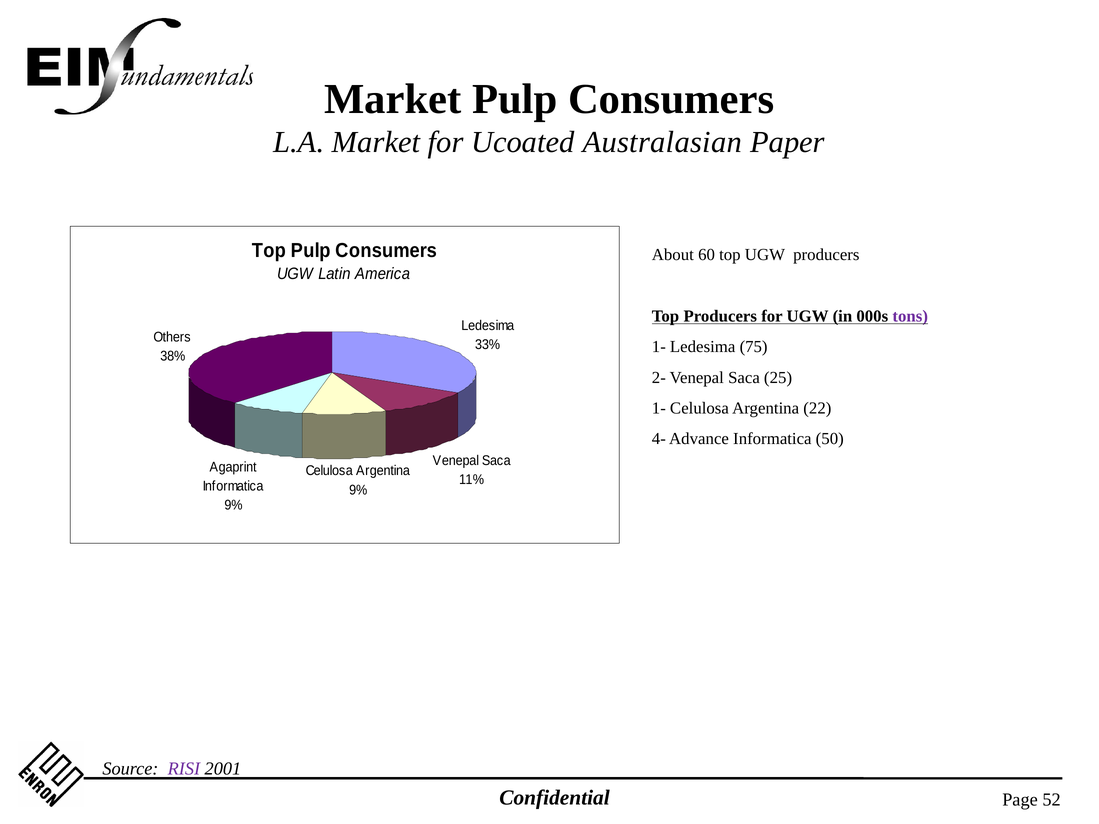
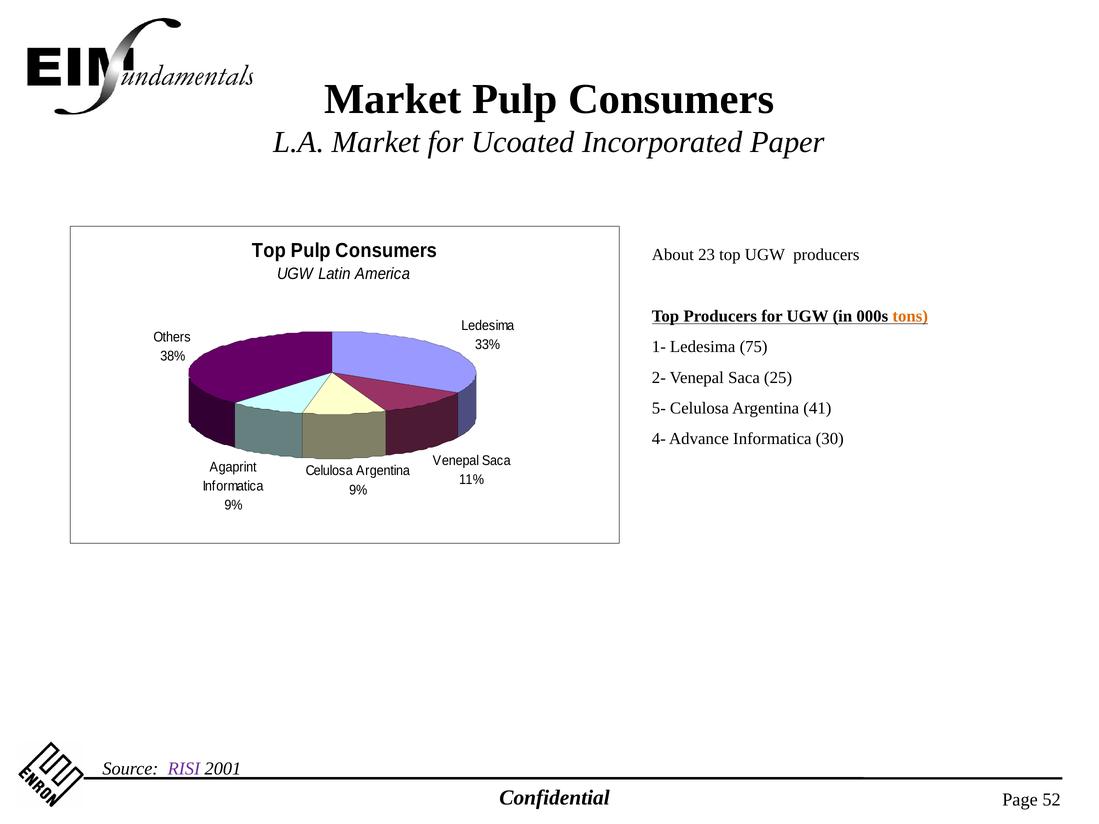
Australasian: Australasian -> Incorporated
60: 60 -> 23
tons colour: purple -> orange
1- at (659, 408): 1- -> 5-
22: 22 -> 41
50: 50 -> 30
